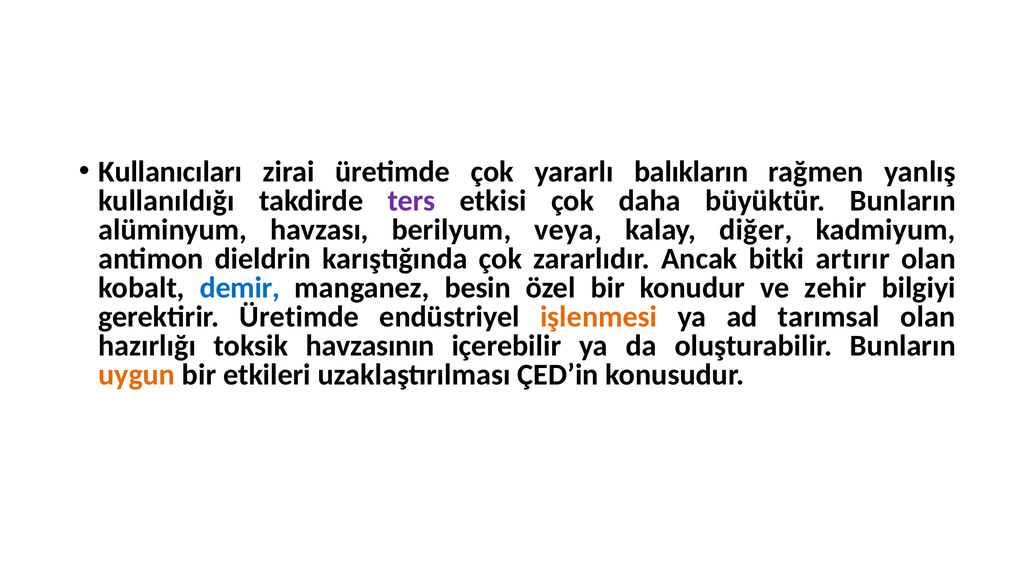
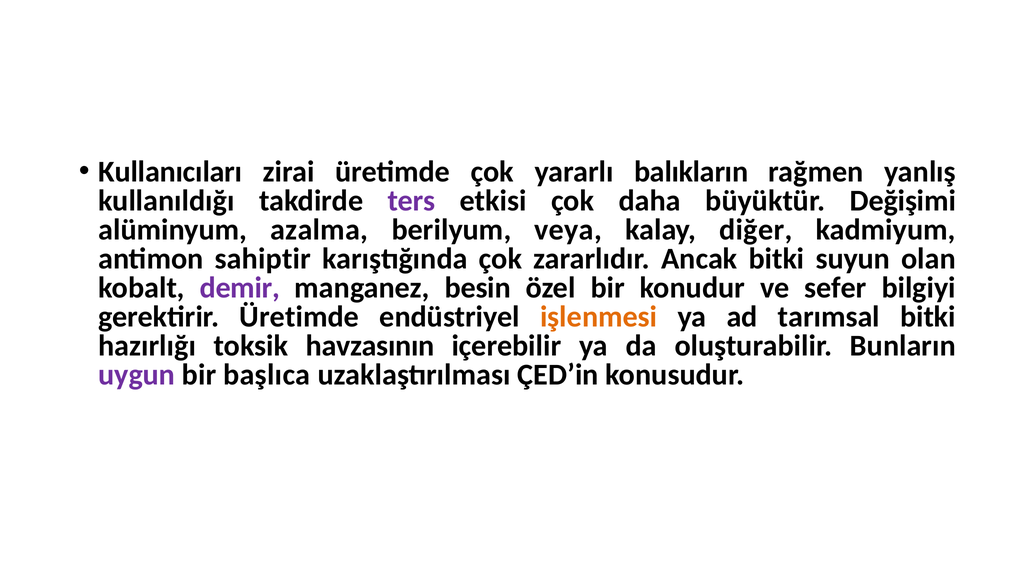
büyüktür Bunların: Bunların -> Değişimi
havzası: havzası -> azalma
dieldrin: dieldrin -> sahiptir
artırır: artırır -> suyun
demir colour: blue -> purple
zehir: zehir -> sefer
tarımsal olan: olan -> bitki
uygun colour: orange -> purple
etkileri: etkileri -> başlıca
